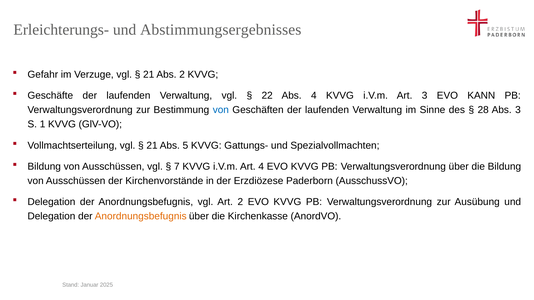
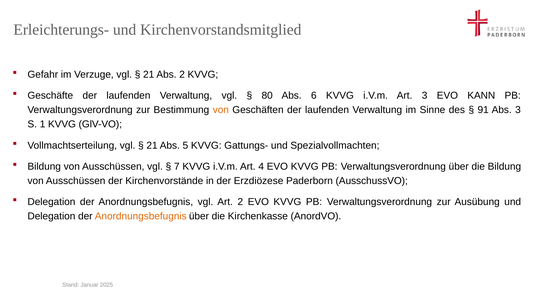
Abstimmungsergebnisses: Abstimmungsergebnisses -> Kirchenvorstandsmitglied
22: 22 -> 80
Abs 4: 4 -> 6
von at (221, 110) colour: blue -> orange
28: 28 -> 91
